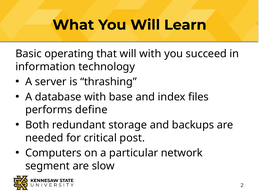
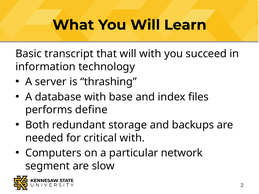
operating: operating -> transcript
critical post: post -> with
